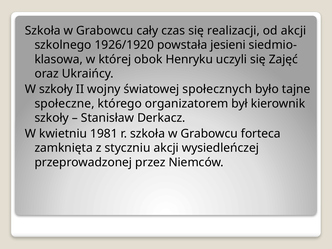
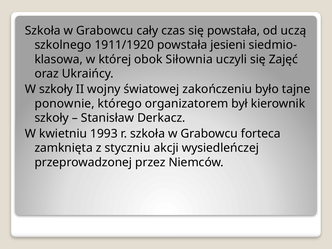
się realizacji: realizacji -> powstała
od akcji: akcji -> uczą
1926/1920: 1926/1920 -> 1911/1920
Henryku: Henryku -> Siłownia
społecznych: społecznych -> zakończeniu
społeczne: społeczne -> ponownie
1981: 1981 -> 1993
